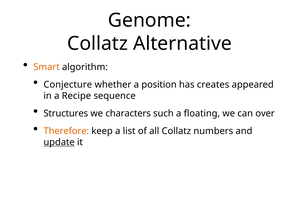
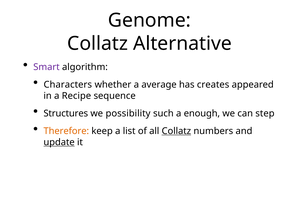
Smart colour: orange -> purple
Conjecture: Conjecture -> Characters
position: position -> average
characters: characters -> possibility
floating: floating -> enough
over: over -> step
Collatz at (176, 131) underline: none -> present
